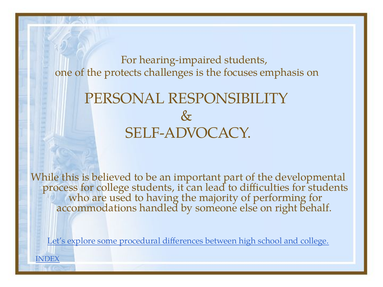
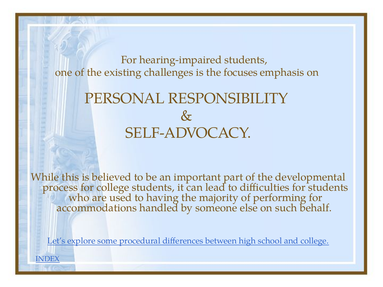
protects: protects -> existing
right: right -> such
